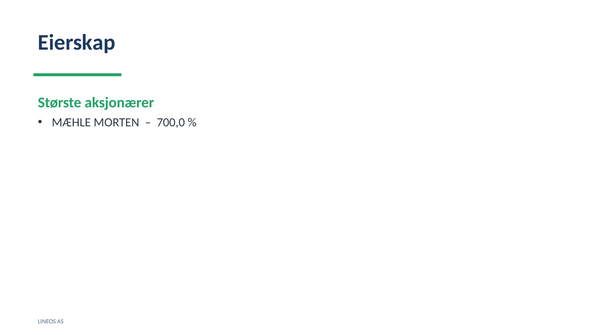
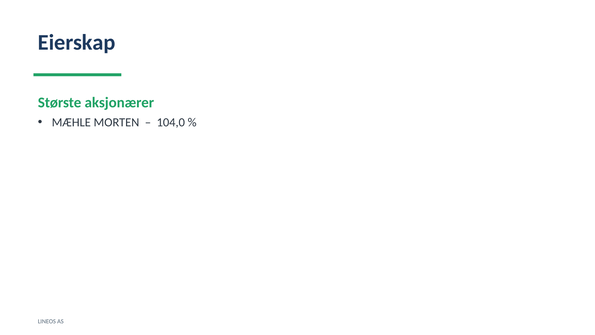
700,0: 700,0 -> 104,0
